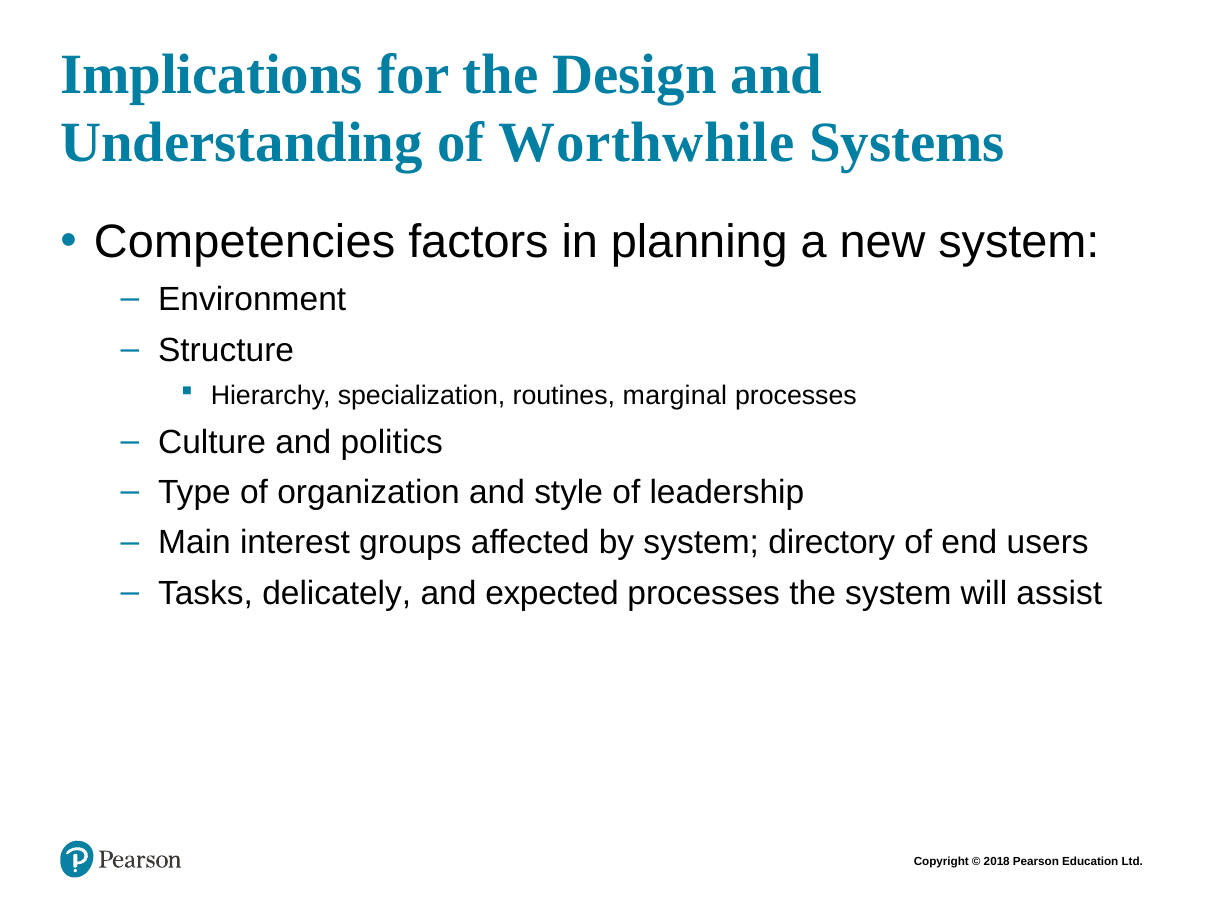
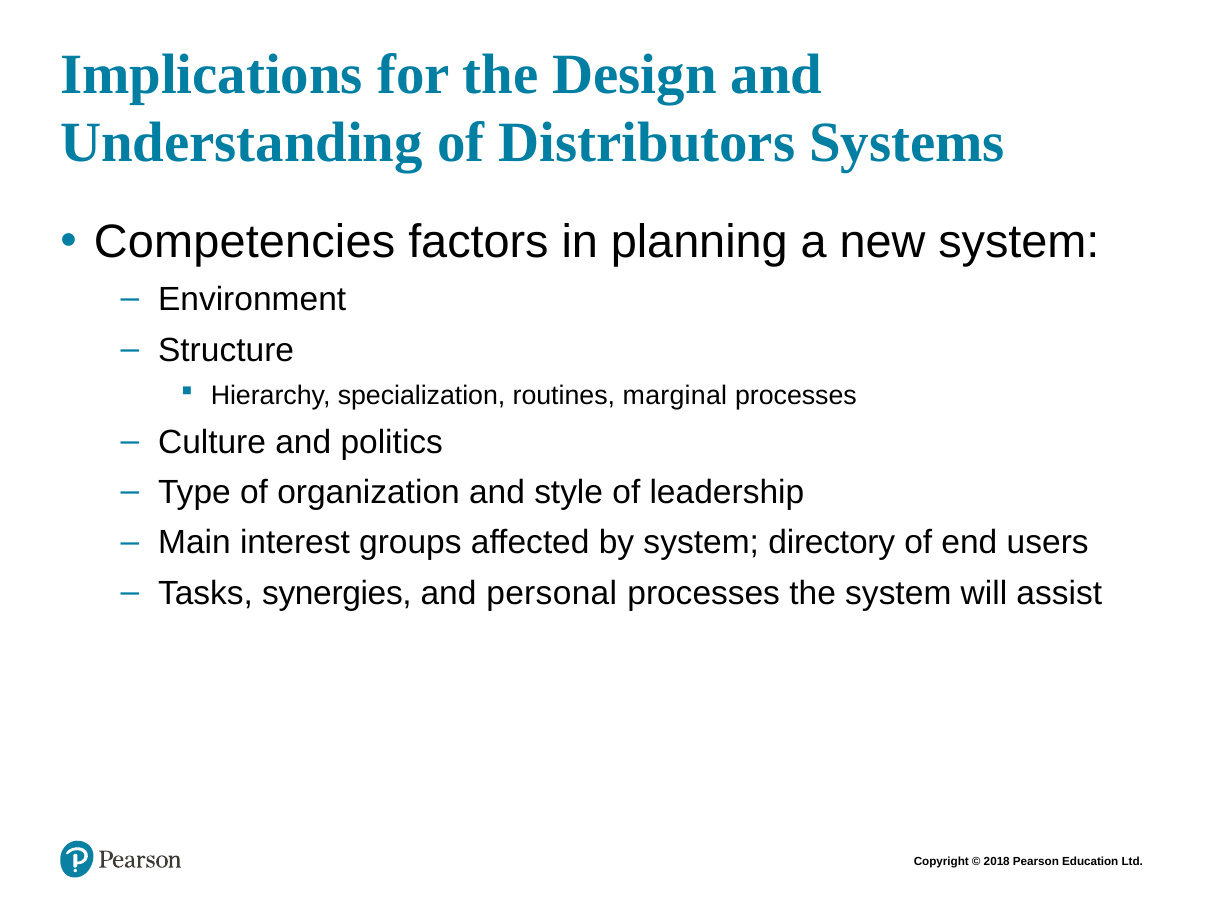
Worthwhile: Worthwhile -> Distributors
delicately: delicately -> synergies
expected: expected -> personal
